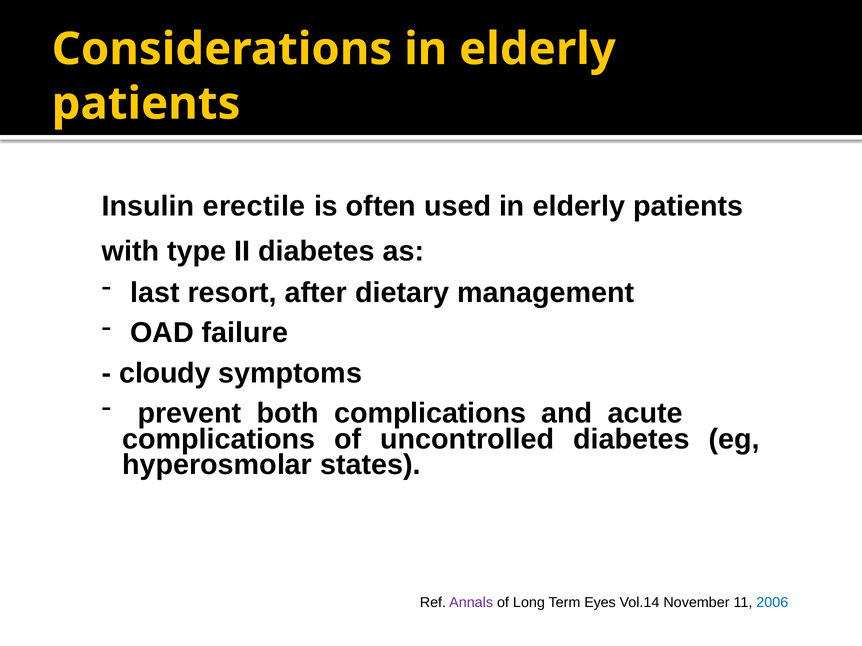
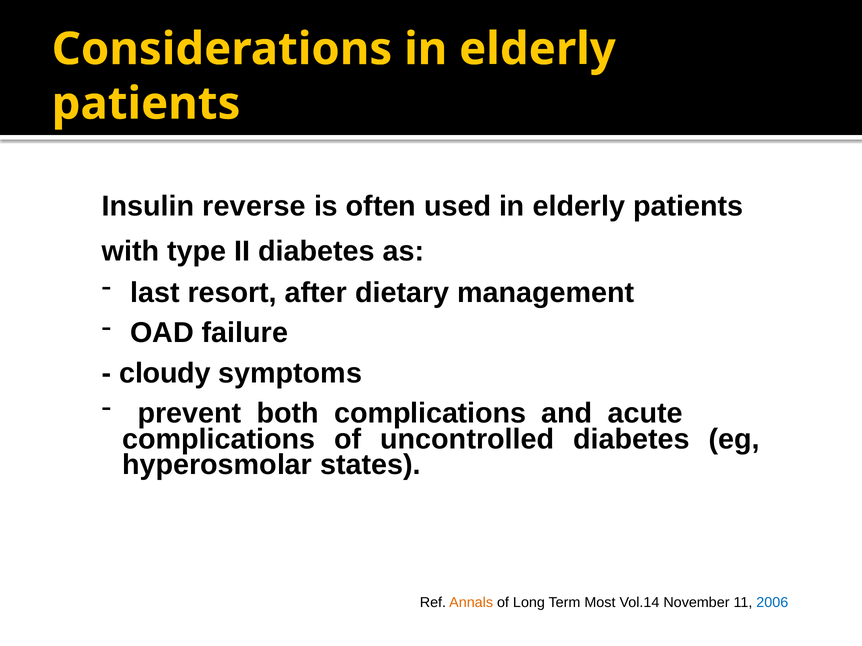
erectile: erectile -> reverse
Annals colour: purple -> orange
Eyes: Eyes -> Most
